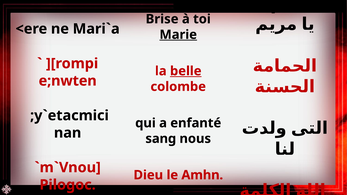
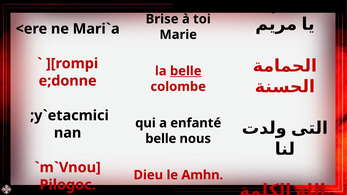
Marie underline: present -> none
e;nwten: e;nwten -> e;donne
sang at (161, 139): sang -> belle
